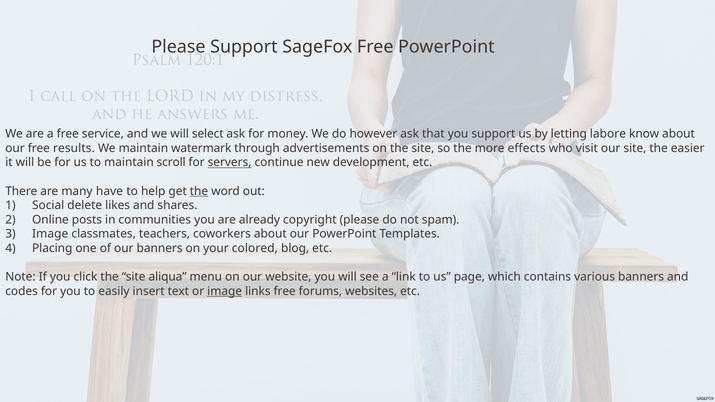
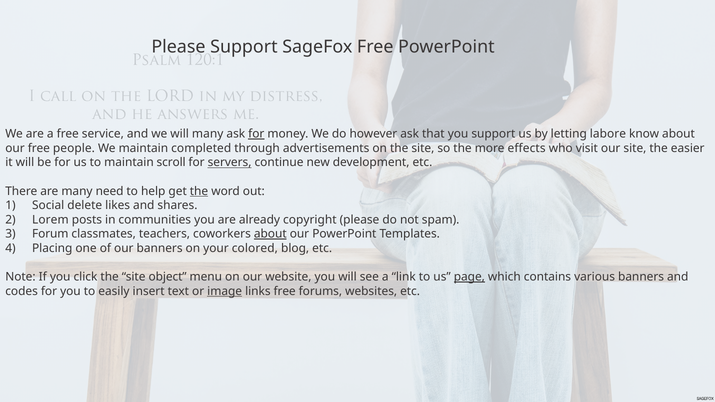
will select: select -> many
for at (256, 134) underline: none -> present
results: results -> people
watermark: watermark -> completed
have: have -> need
Online: Online -> Lorem
Image at (50, 234): Image -> Forum
about at (270, 234) underline: none -> present
aliqua: aliqua -> object
page underline: none -> present
